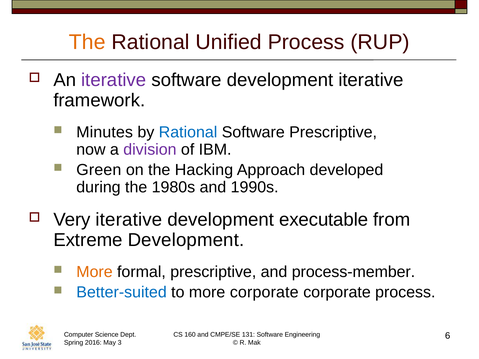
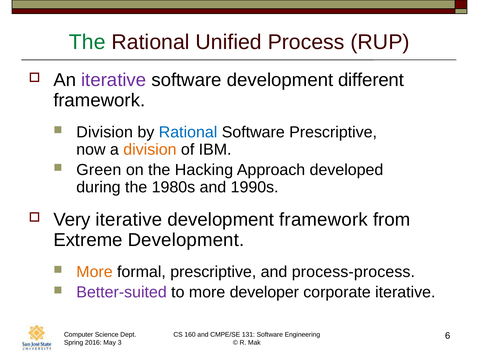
The at (87, 42) colour: orange -> green
development iterative: iterative -> different
Minutes at (105, 132): Minutes -> Division
division at (150, 150) colour: purple -> orange
development executable: executable -> framework
process-member: process-member -> process-process
Better-suited colour: blue -> purple
more corporate: corporate -> developer
corporate process: process -> iterative
